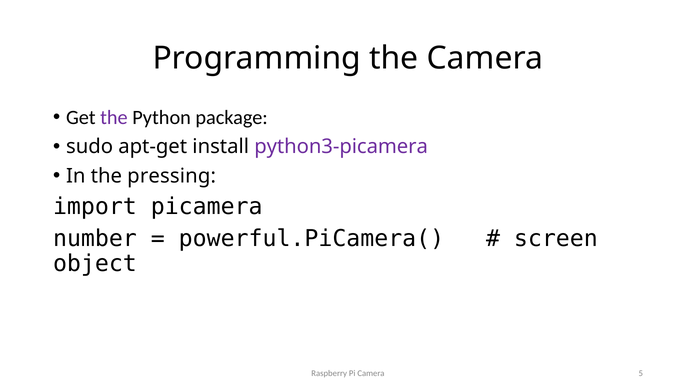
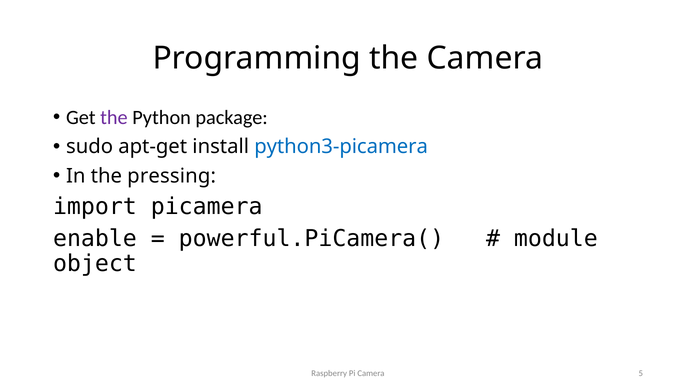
python3-picamera colour: purple -> blue
number: number -> enable
screen: screen -> module
